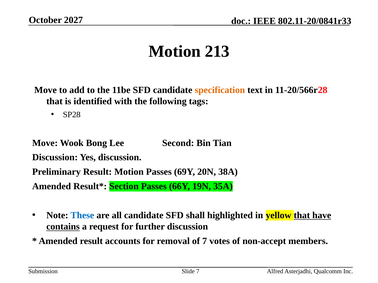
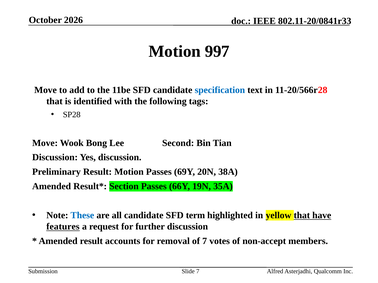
2027: 2027 -> 2026
213: 213 -> 997
specification colour: orange -> blue
shall: shall -> term
contains: contains -> features
